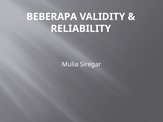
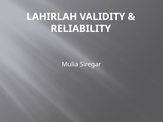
BEBERAPA: BEBERAPA -> LAHIRLAH
